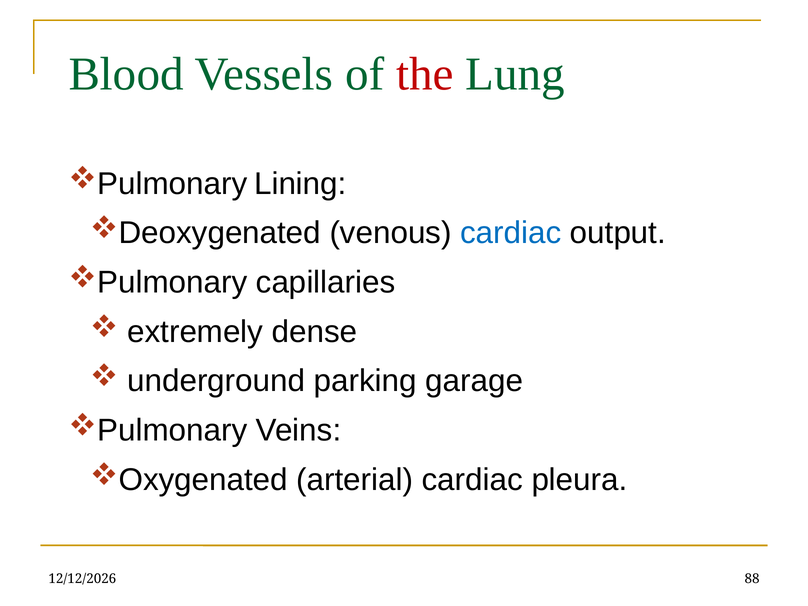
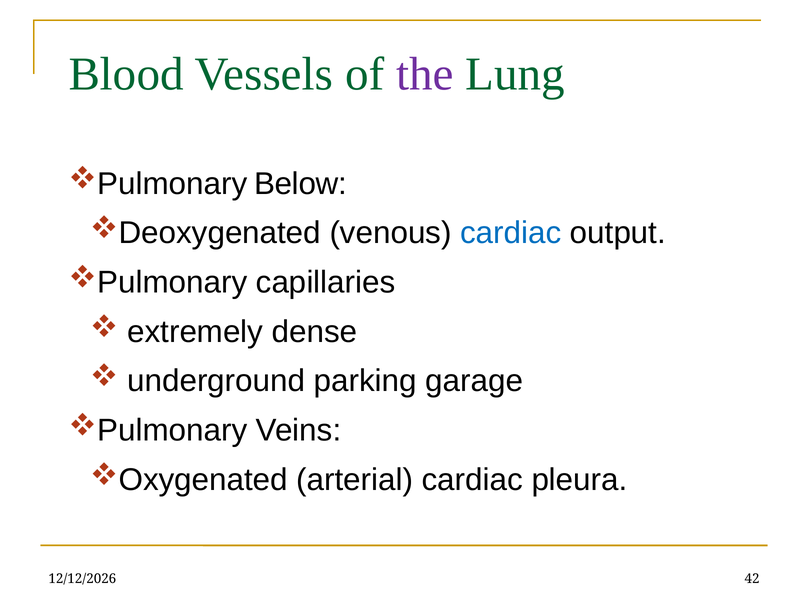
the colour: red -> purple
Lining: Lining -> Below
88: 88 -> 42
